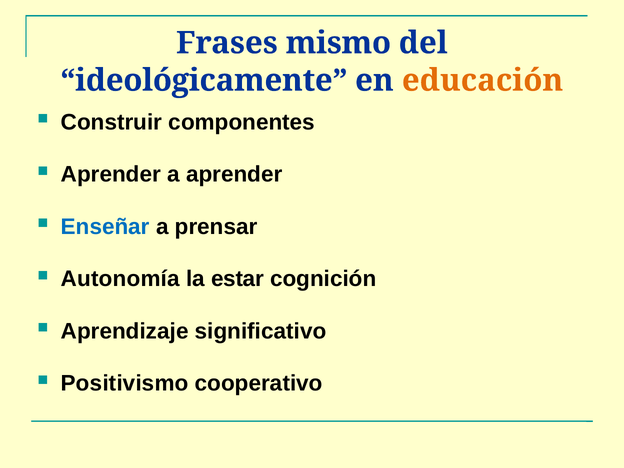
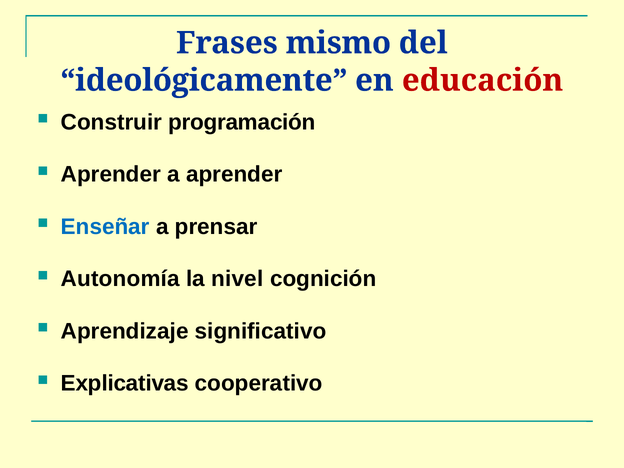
educación colour: orange -> red
componentes: componentes -> programación
estar: estar -> nivel
Positivismo: Positivismo -> Explicativas
